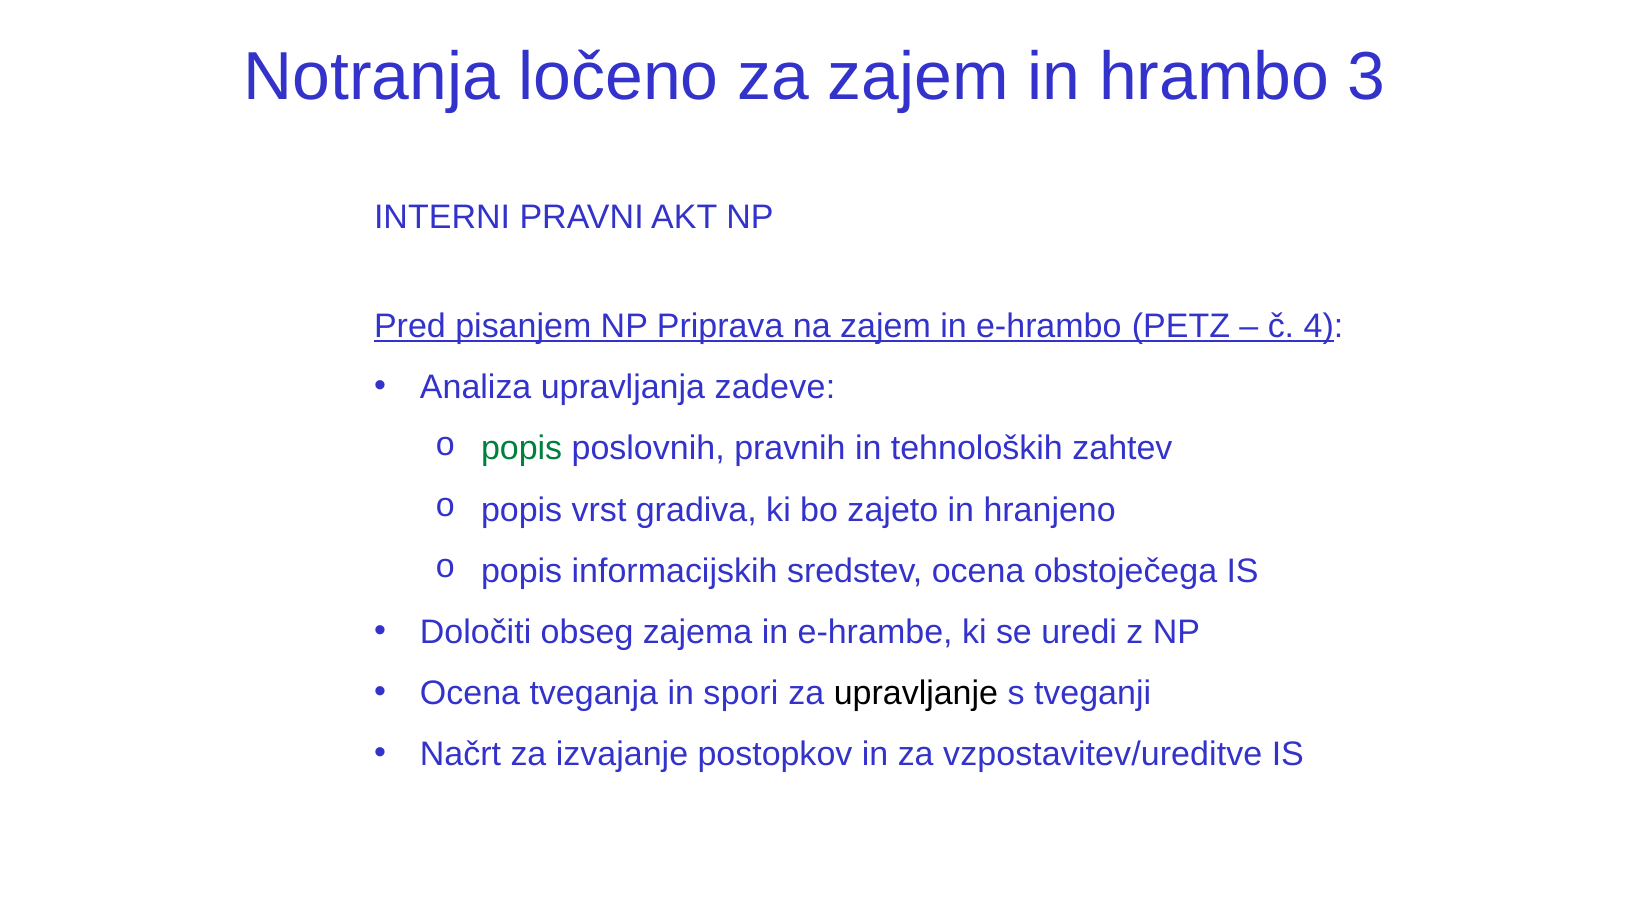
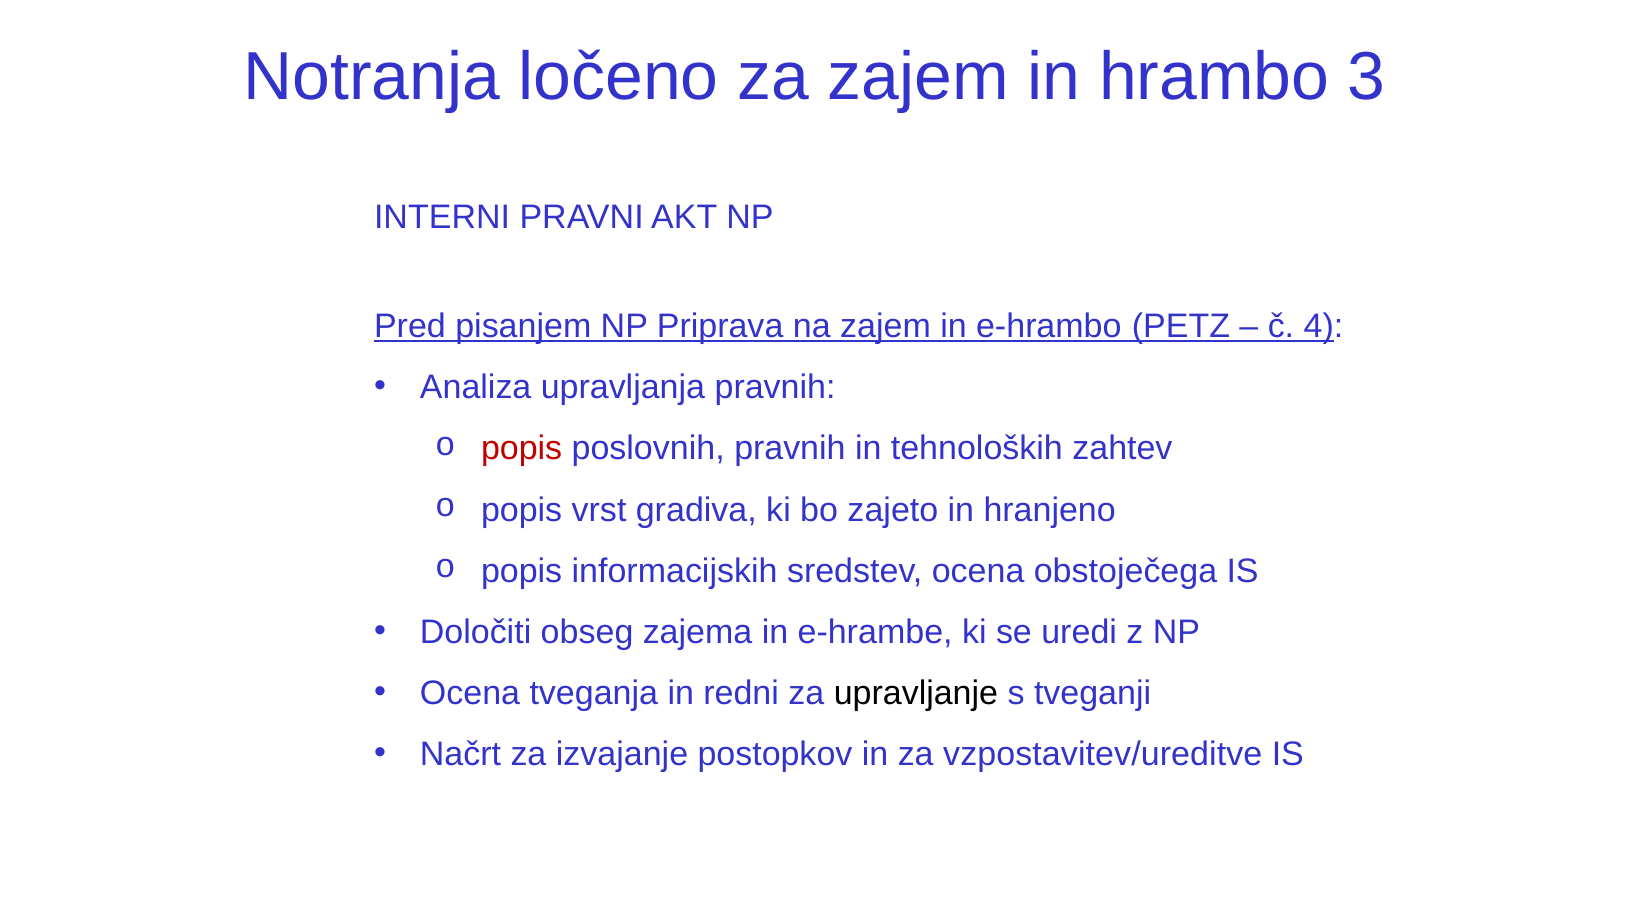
upravljanja zadeve: zadeve -> pravnih
popis at (522, 449) colour: green -> red
spori: spori -> redni
